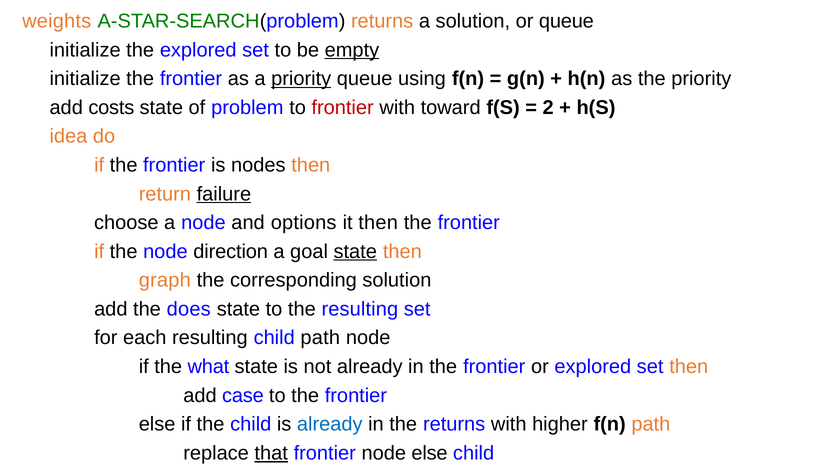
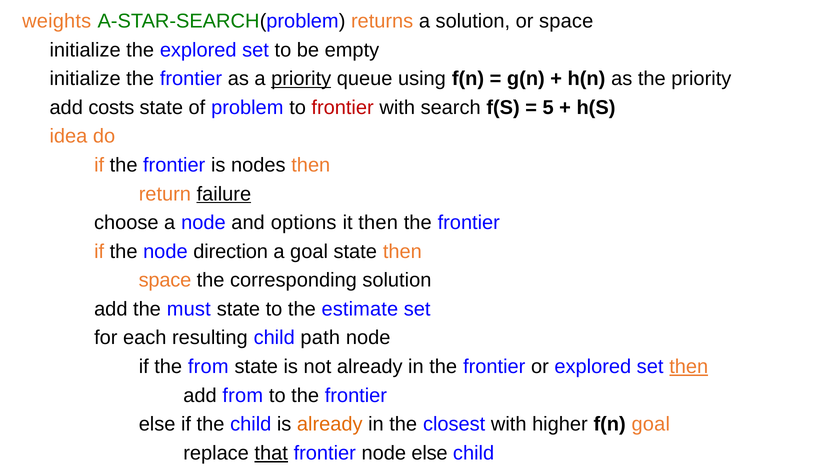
or queue: queue -> space
empty underline: present -> none
toward: toward -> search
2: 2 -> 5
state at (355, 252) underline: present -> none
graph at (165, 280): graph -> space
does: does -> must
the resulting: resulting -> estimate
the what: what -> from
then at (689, 367) underline: none -> present
add case: case -> from
already at (330, 424) colour: blue -> orange
the returns: returns -> closest
f(n path: path -> goal
